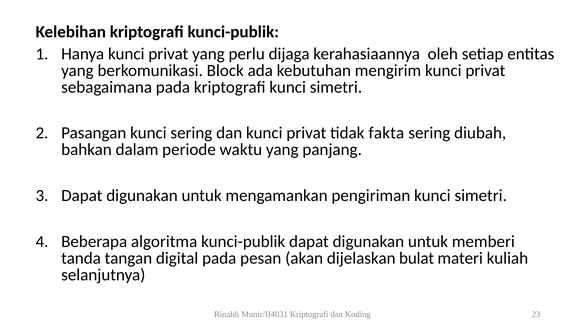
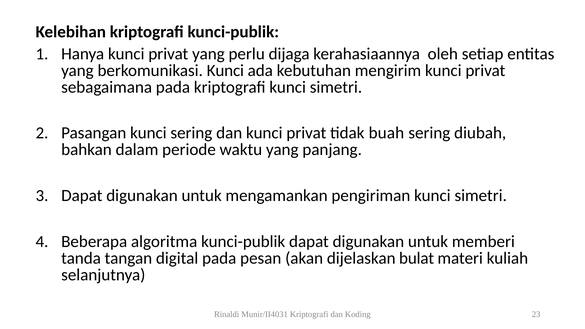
berkomunikasi Block: Block -> Kunci
fakta: fakta -> buah
